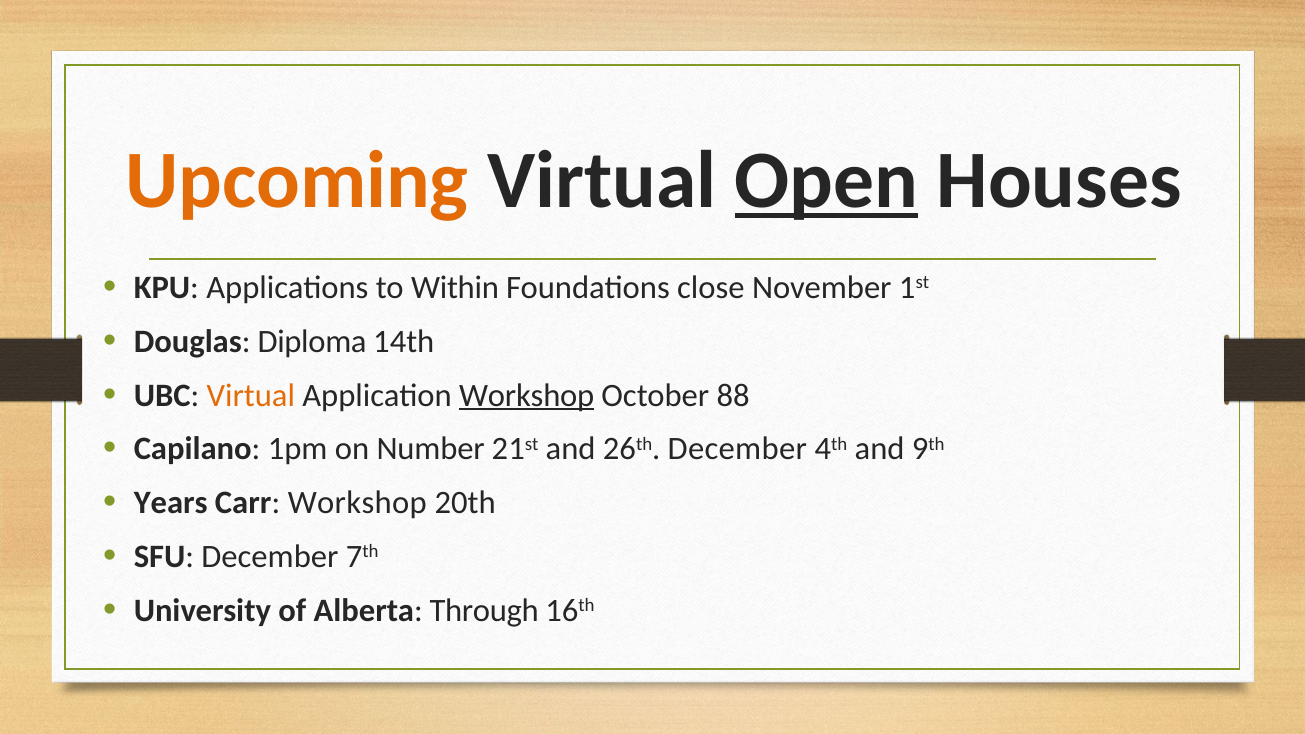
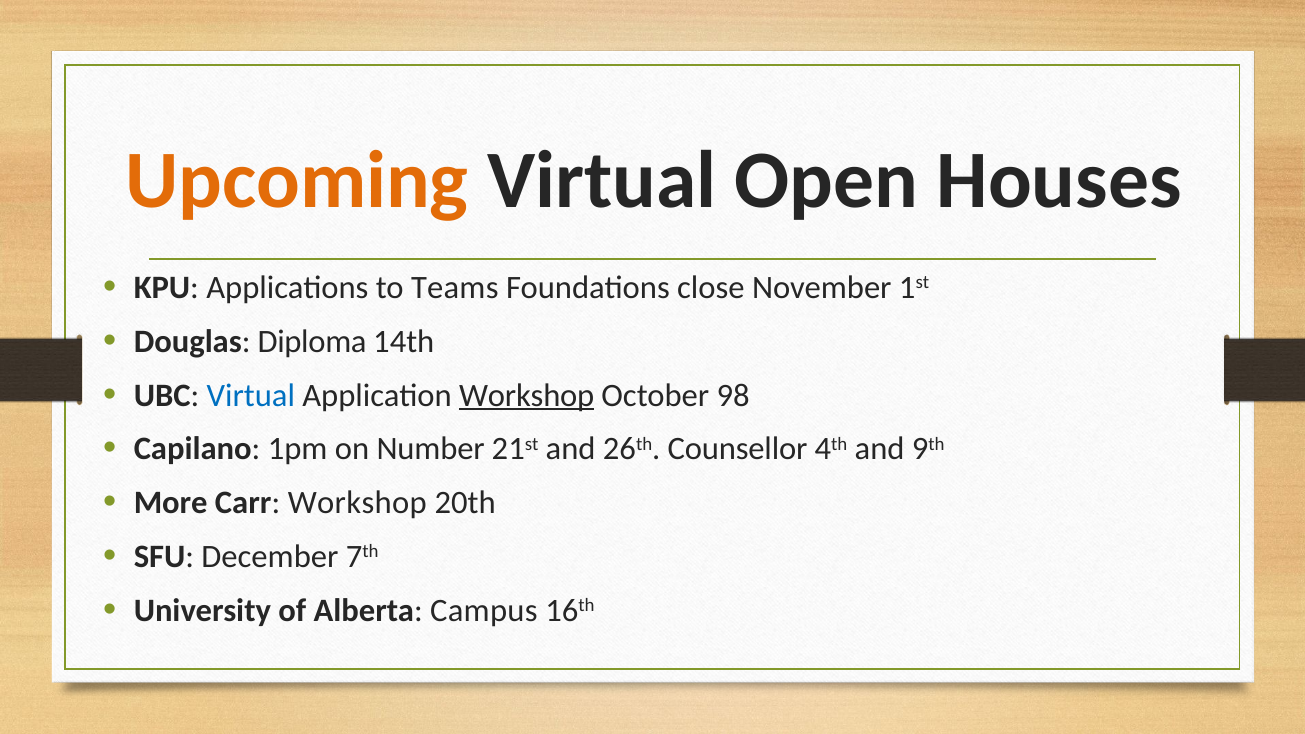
Open underline: present -> none
Within: Within -> Teams
Virtual at (251, 395) colour: orange -> blue
88: 88 -> 98
26th December: December -> Counsellor
Years: Years -> More
Through: Through -> Campus
